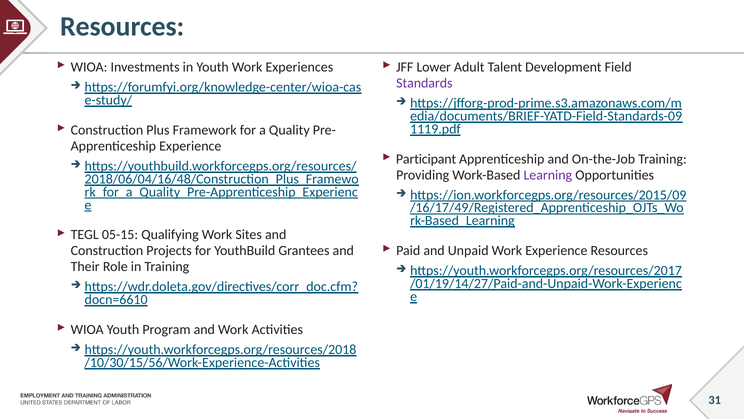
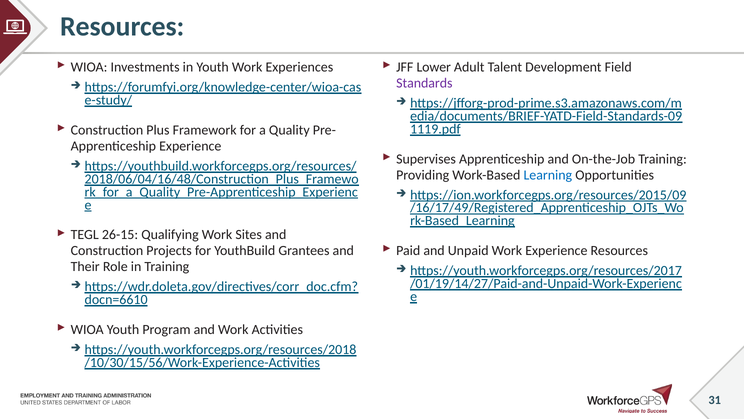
Participant: Participant -> Supervises
Learning colour: purple -> blue
05-15: 05-15 -> 26-15
